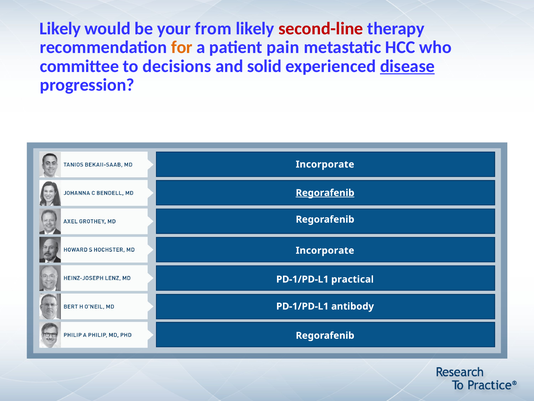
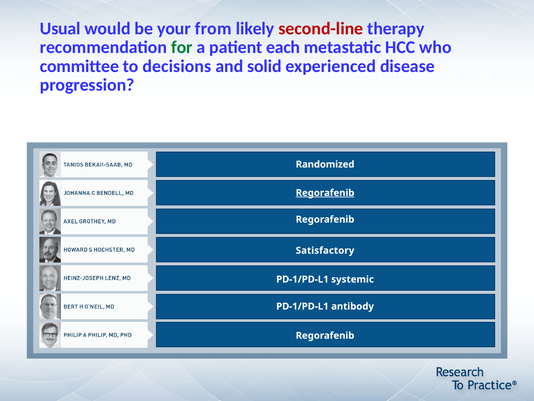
Likely at (60, 29): Likely -> Usual
for colour: orange -> green
pain: pain -> each
disease underline: present -> none
Incorporate at (325, 164): Incorporate -> Randomized
Incorporate at (325, 250): Incorporate -> Satisfactory
practical: practical -> systemic
